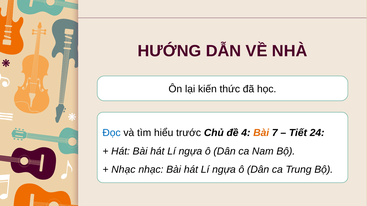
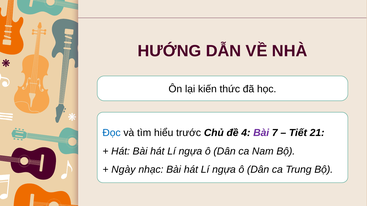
Bài at (261, 133) colour: orange -> purple
24: 24 -> 21
Nhạc at (123, 170): Nhạc -> Ngày
